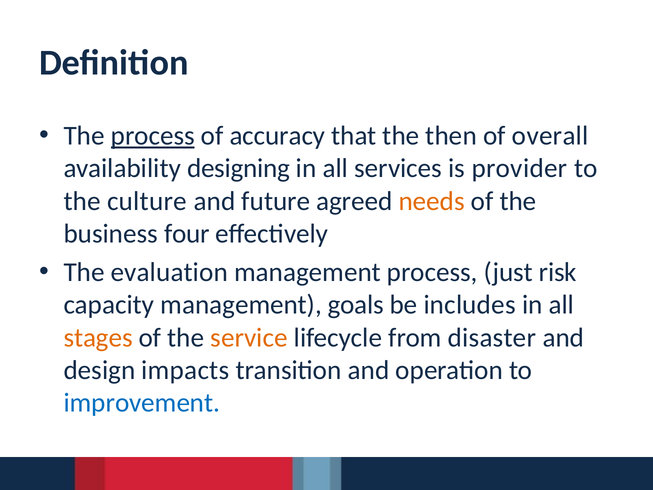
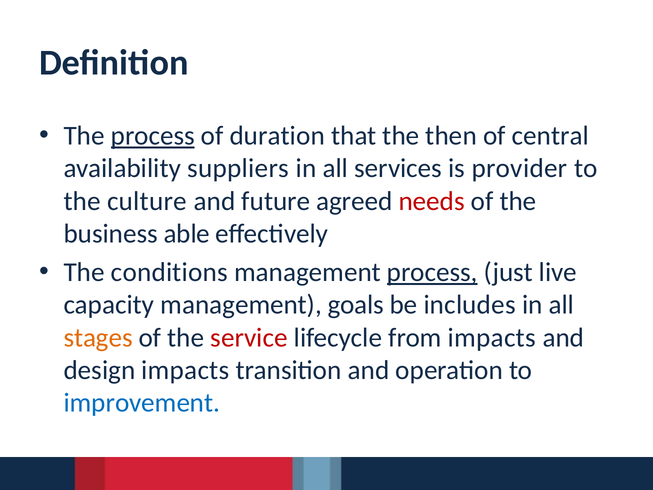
accuracy: accuracy -> duration
overall: overall -> central
designing: designing -> suppliers
needs colour: orange -> red
four: four -> able
evaluation: evaluation -> conditions
process at (432, 272) underline: none -> present
risk: risk -> live
service colour: orange -> red
from disaster: disaster -> impacts
